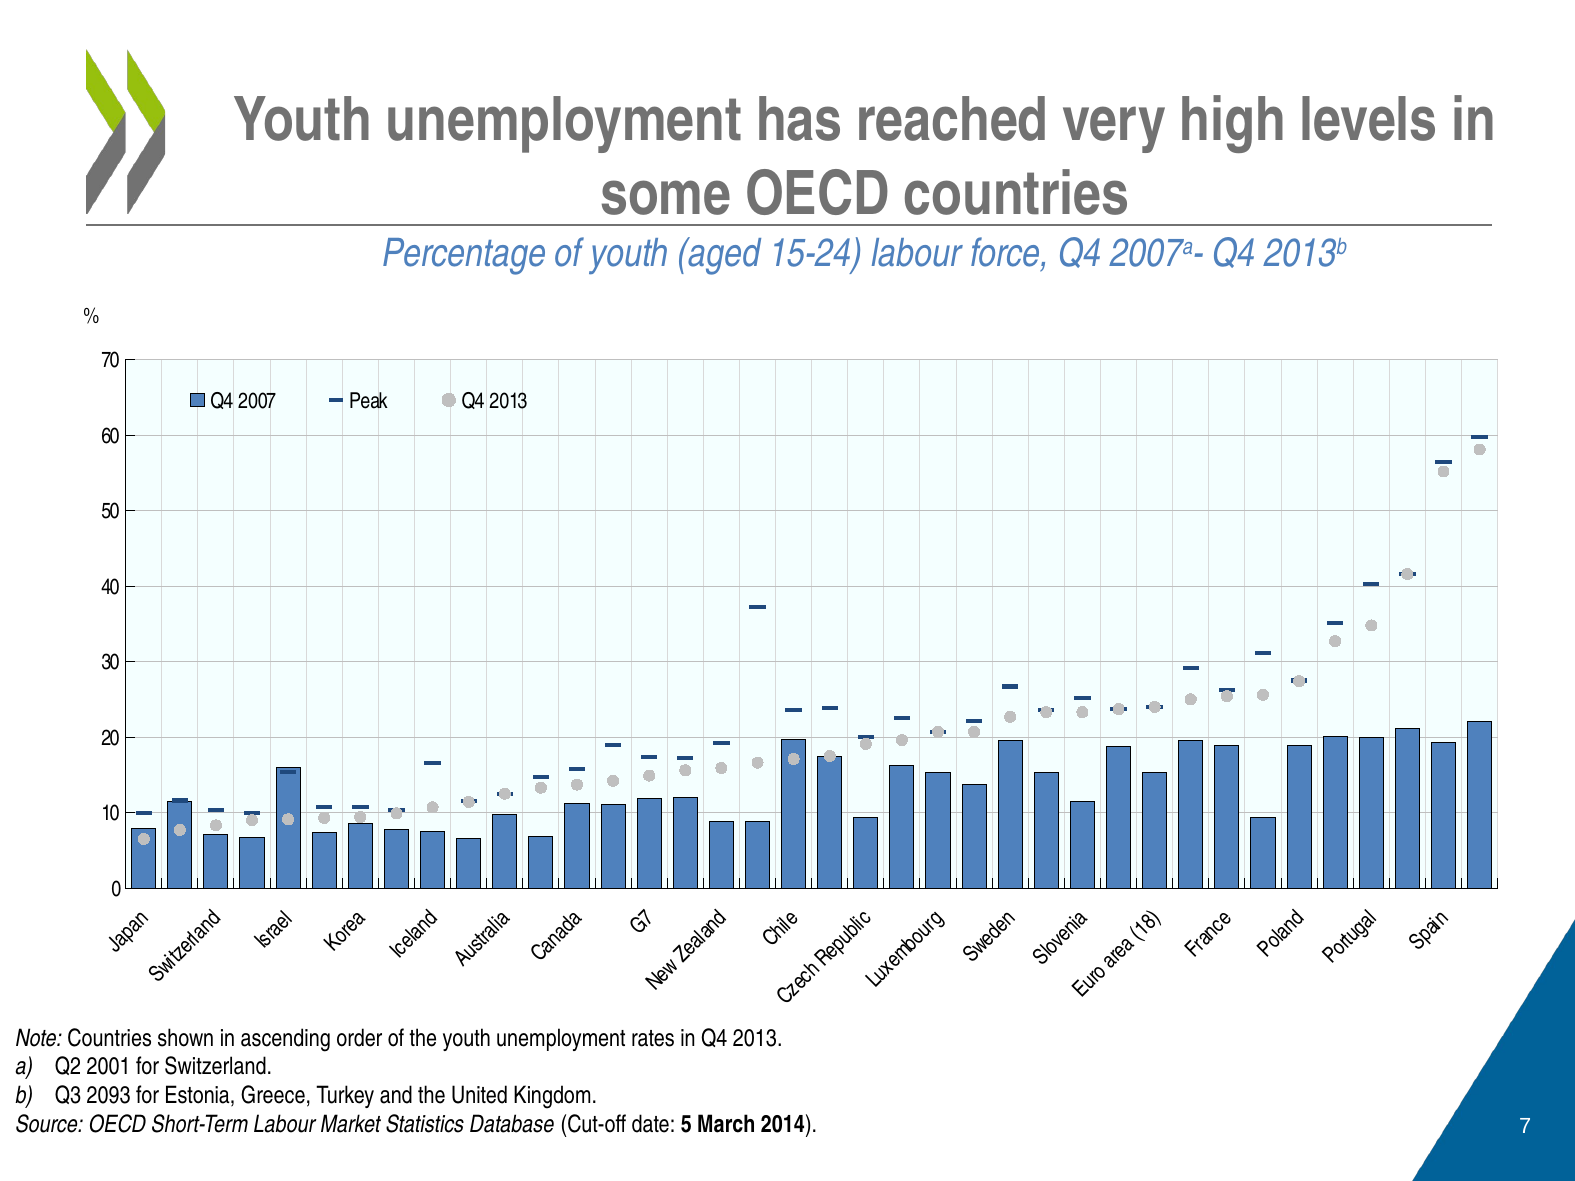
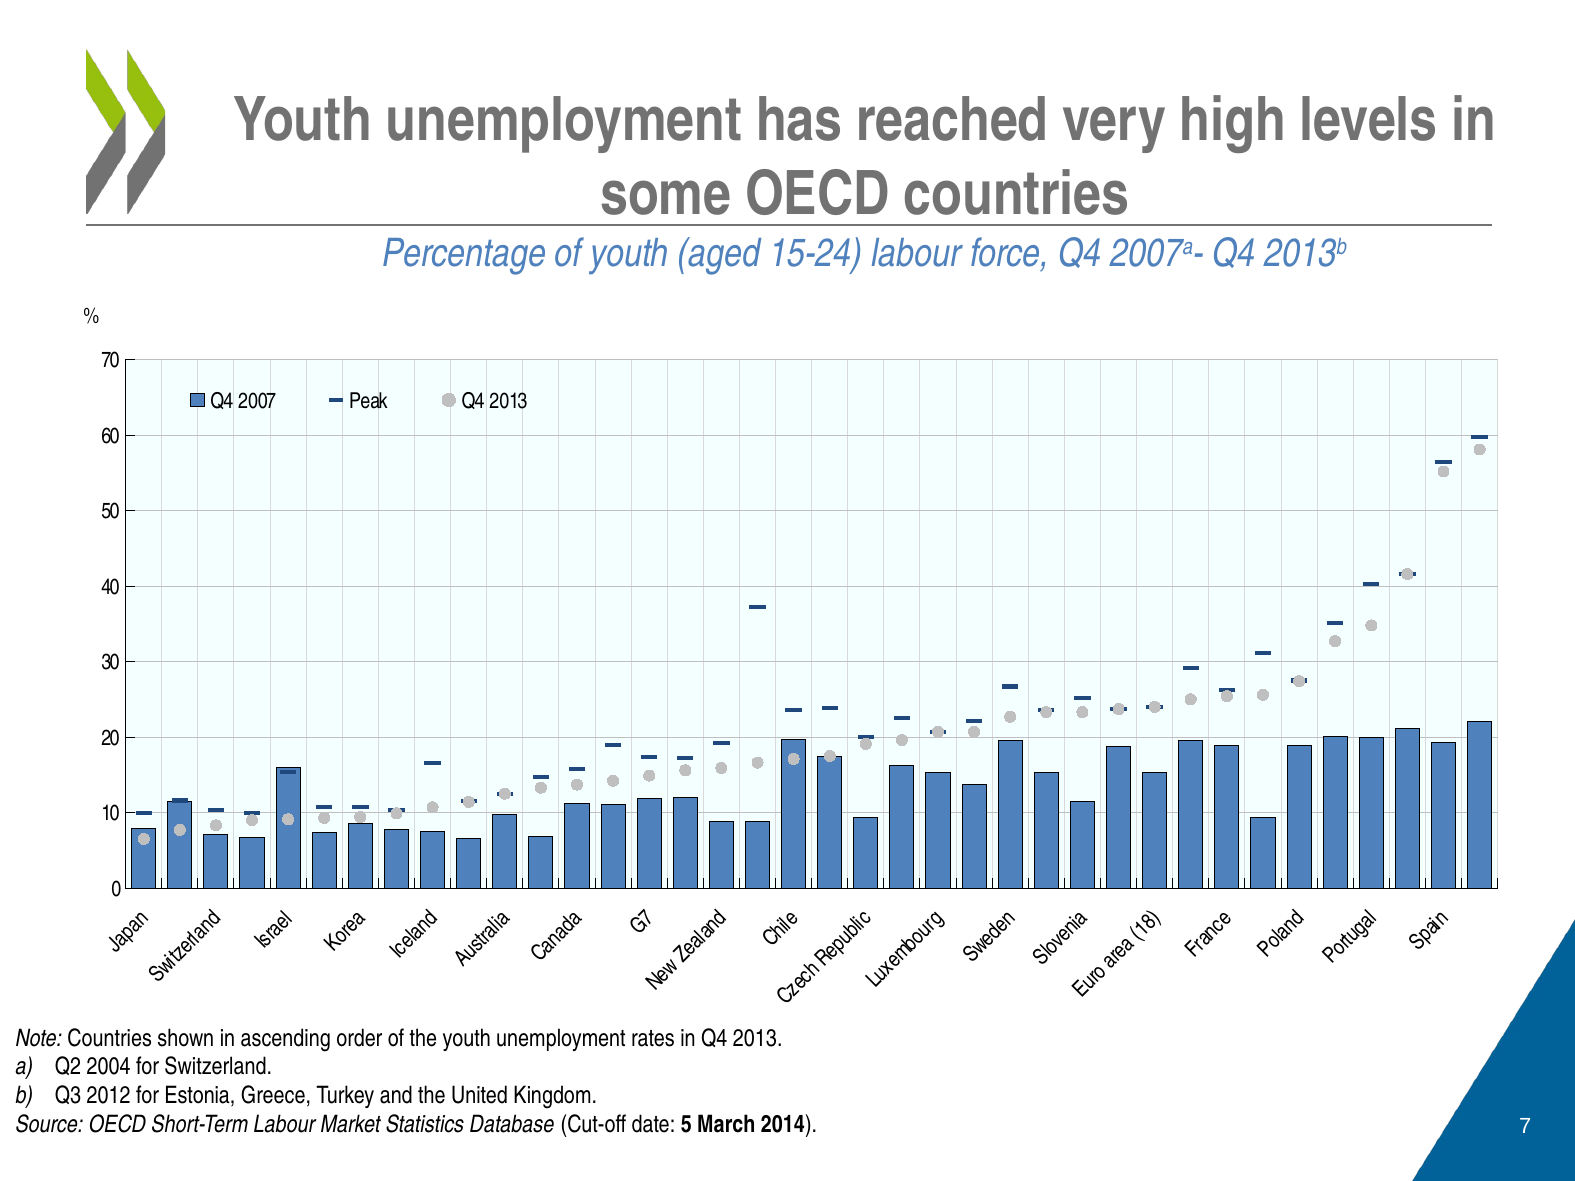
2001: 2001 -> 2004
2093: 2093 -> 2012
